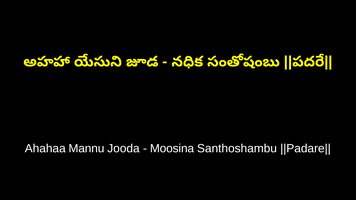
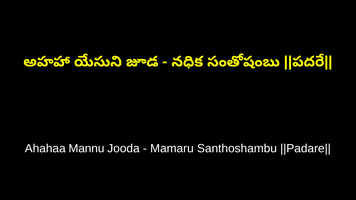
Moosina: Moosina -> Mamaru
